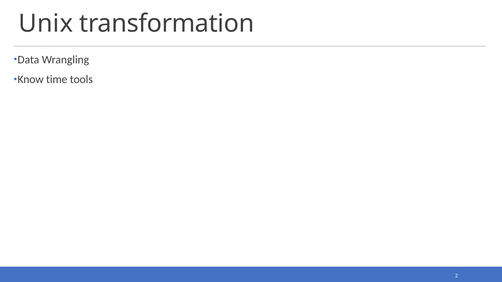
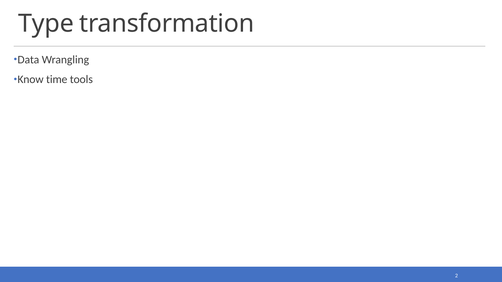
Unix: Unix -> Type
